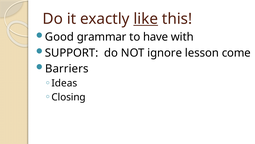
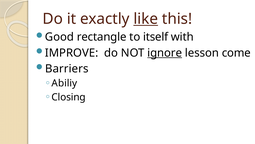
grammar: grammar -> rectangle
have: have -> itself
SUPPORT: SUPPORT -> IMPROVE
ignore underline: none -> present
Ideas: Ideas -> Abiliy
